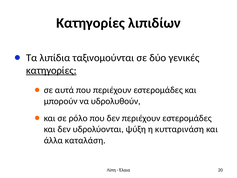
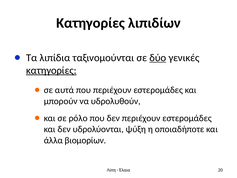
δύο underline: none -> present
κυτταρινάση: κυτταρινάση -> οποιαδήποτε
καταλάση: καταλάση -> βιομορίων
